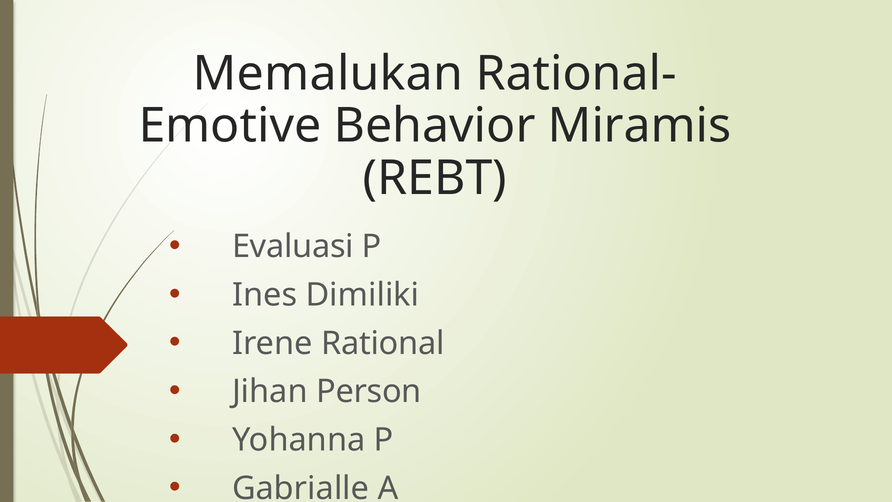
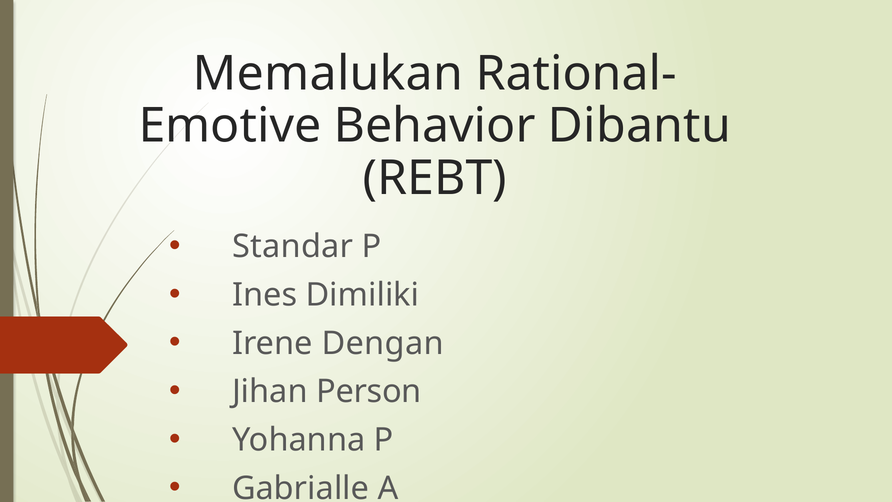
Miramis: Miramis -> Dibantu
Evaluasi: Evaluasi -> Standar
Rational: Rational -> Dengan
